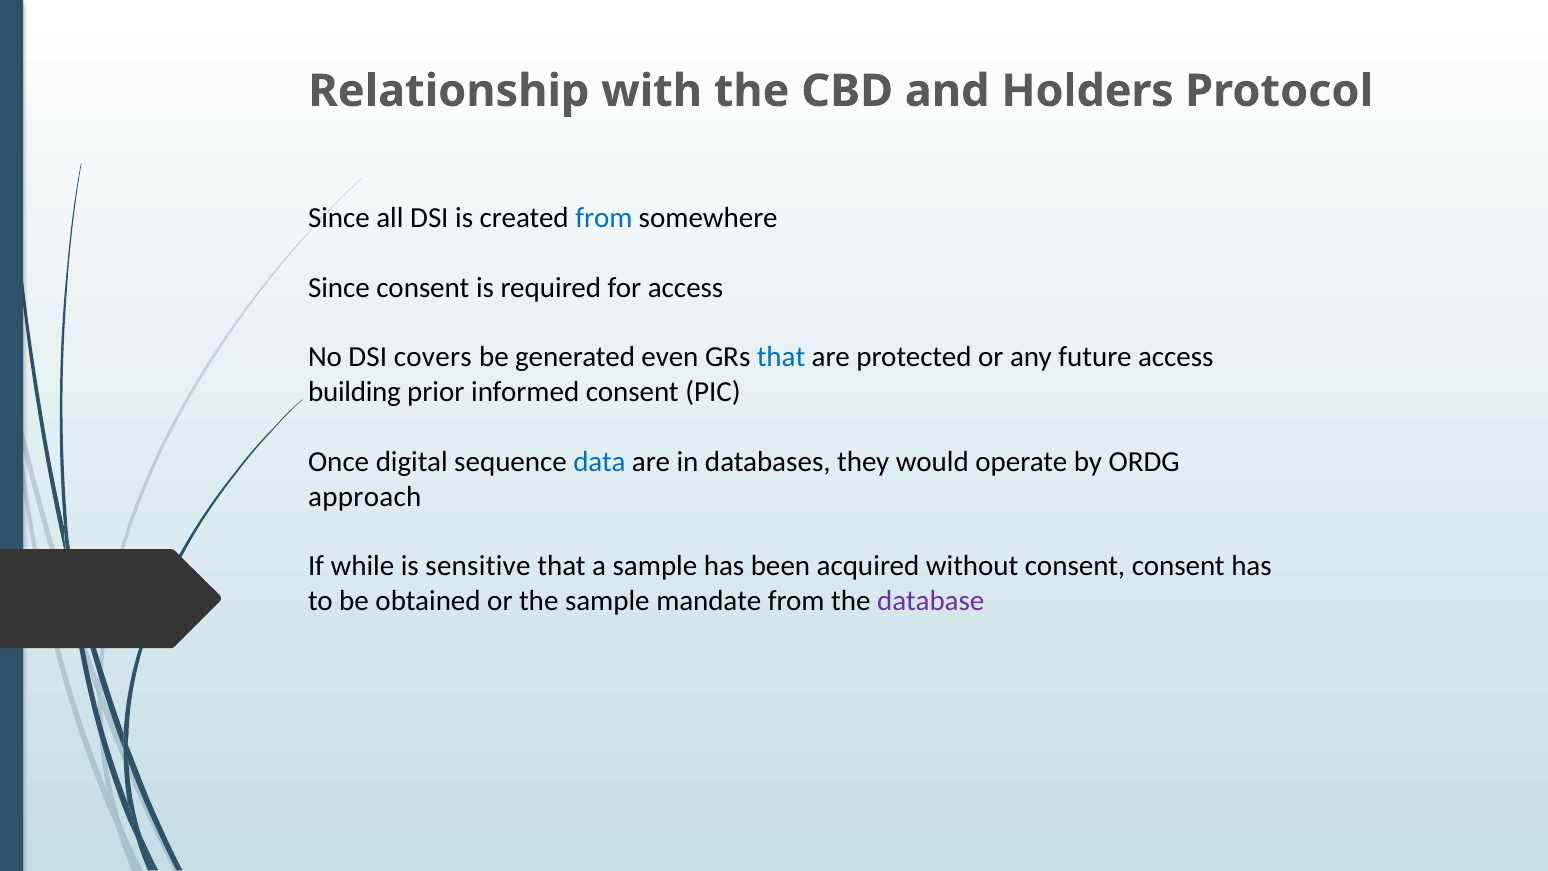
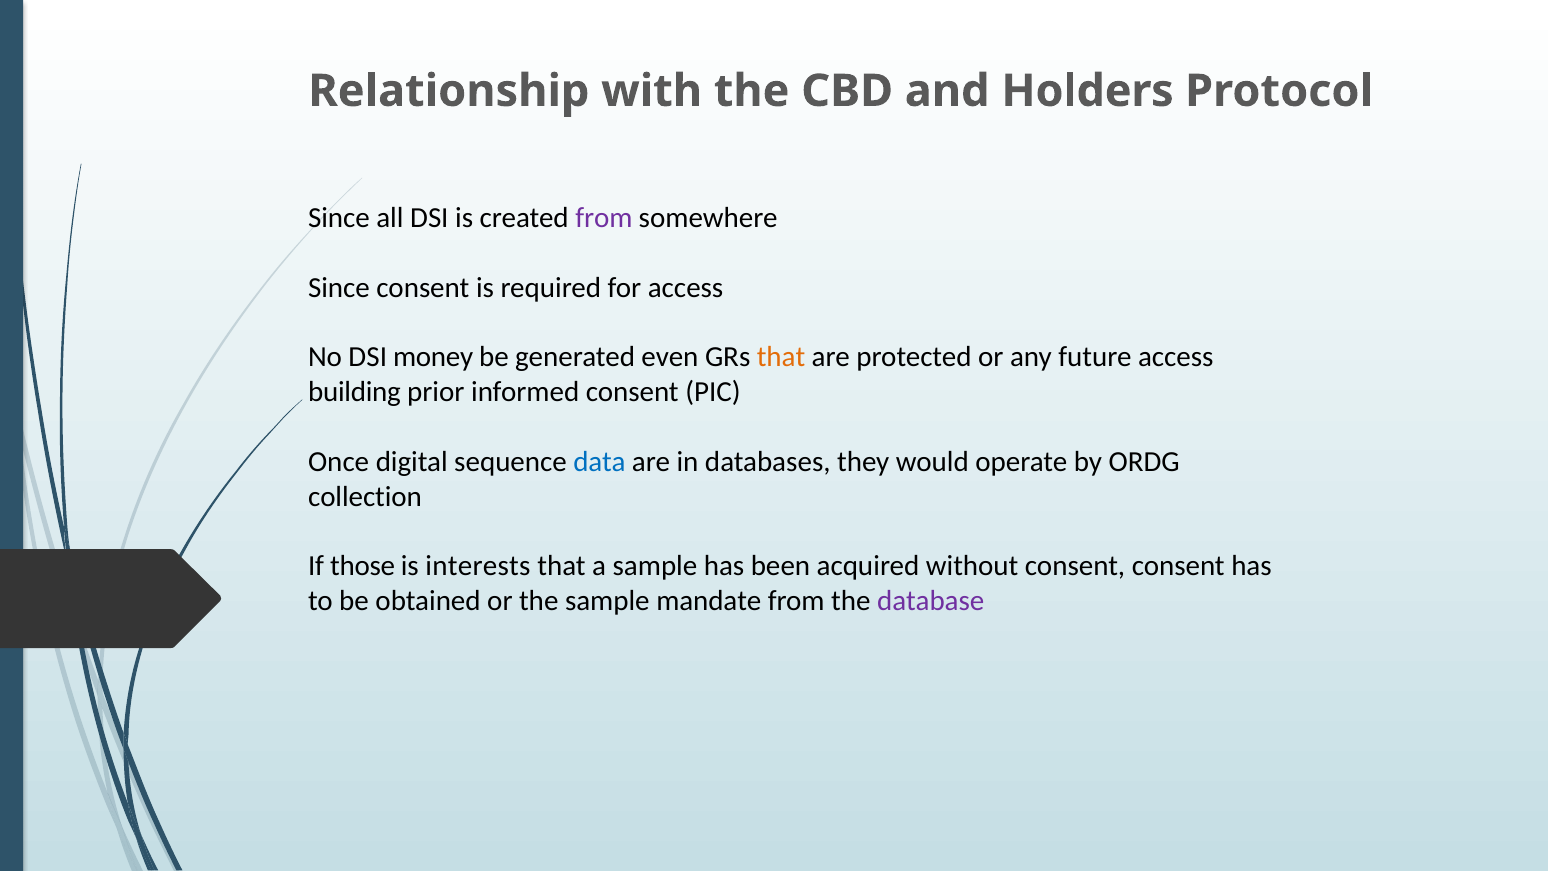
from at (604, 218) colour: blue -> purple
covers: covers -> money
that at (781, 357) colour: blue -> orange
approach: approach -> collection
while: while -> those
sensitive: sensitive -> interests
